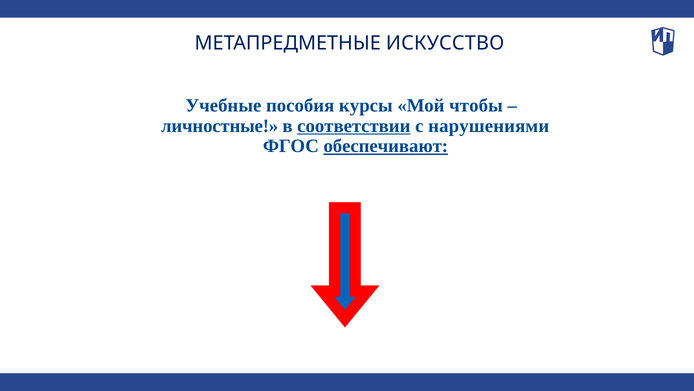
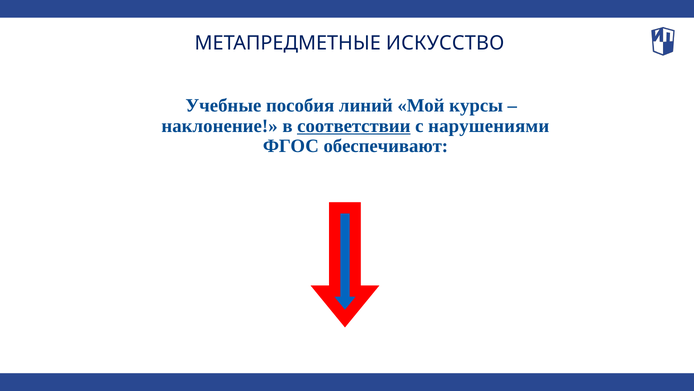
курсы: курсы -> линий
чтобы: чтобы -> курсы
личностные: личностные -> наклонение
обеспечивают underline: present -> none
